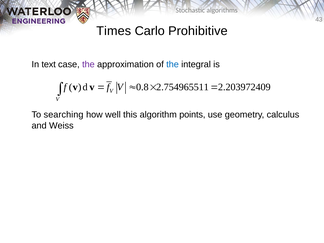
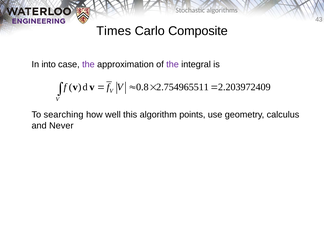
Prohibitive: Prohibitive -> Composite
text: text -> into
the at (173, 64) colour: blue -> purple
Weiss: Weiss -> Never
